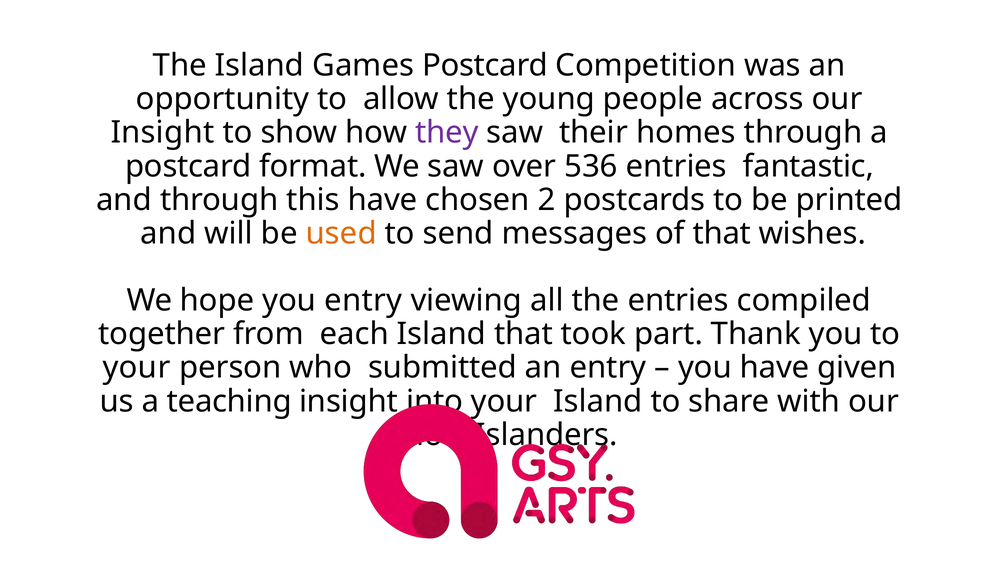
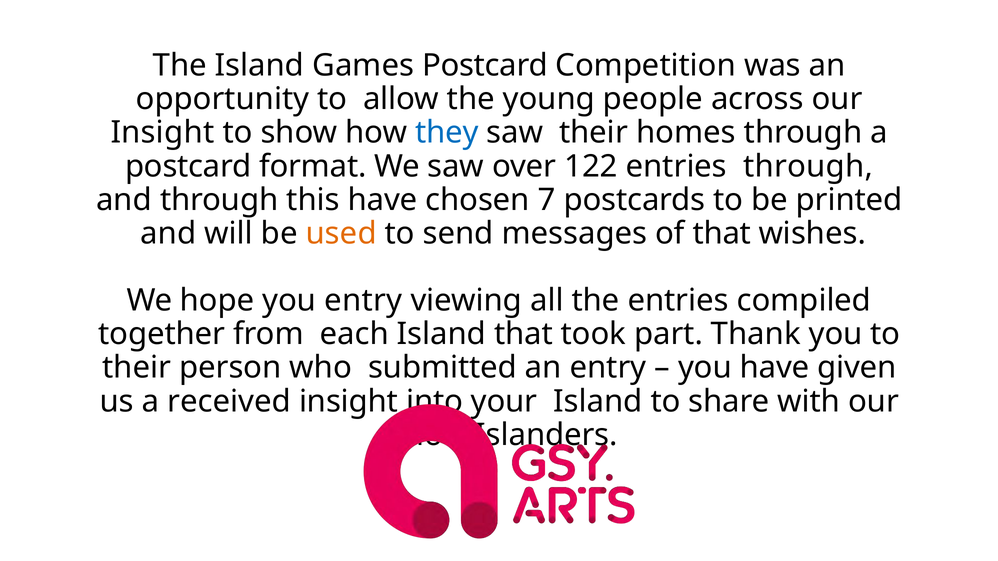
they colour: purple -> blue
536: 536 -> 122
entries fantastic: fantastic -> through
2: 2 -> 7
your at (137, 368): your -> their
teaching: teaching -> received
